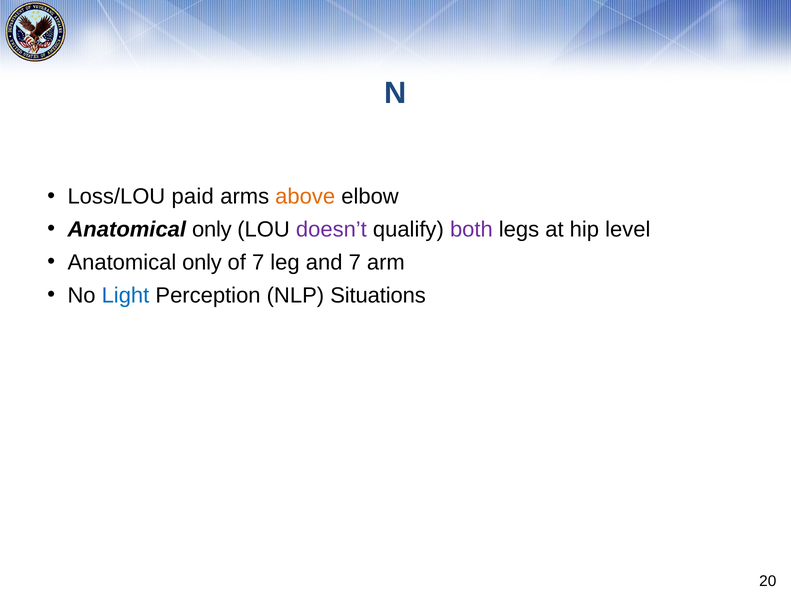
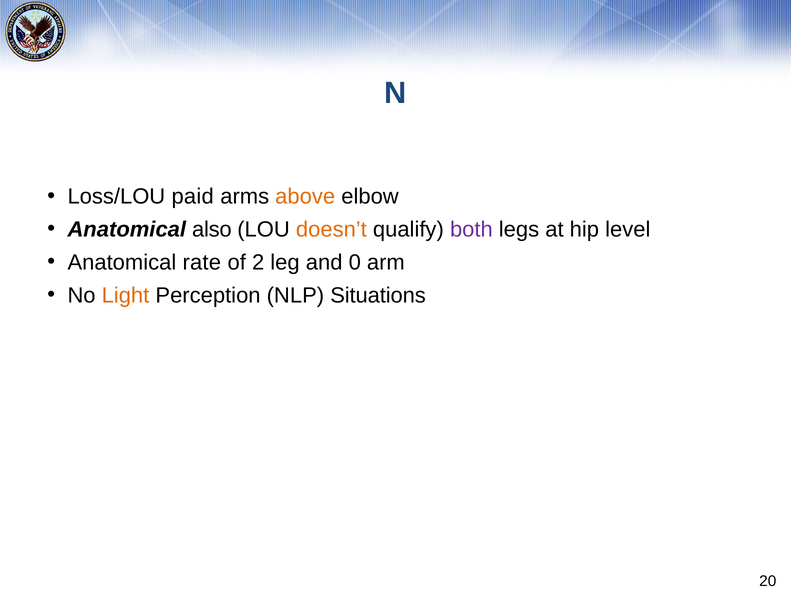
only at (212, 230): only -> also
doesn’t colour: purple -> orange
only at (202, 263): only -> rate
of 7: 7 -> 2
and 7: 7 -> 0
Light colour: blue -> orange
